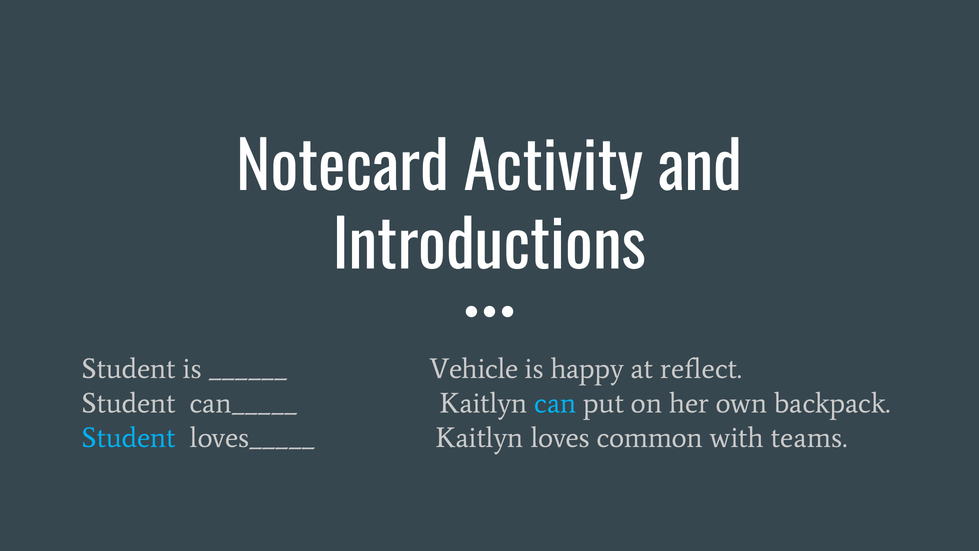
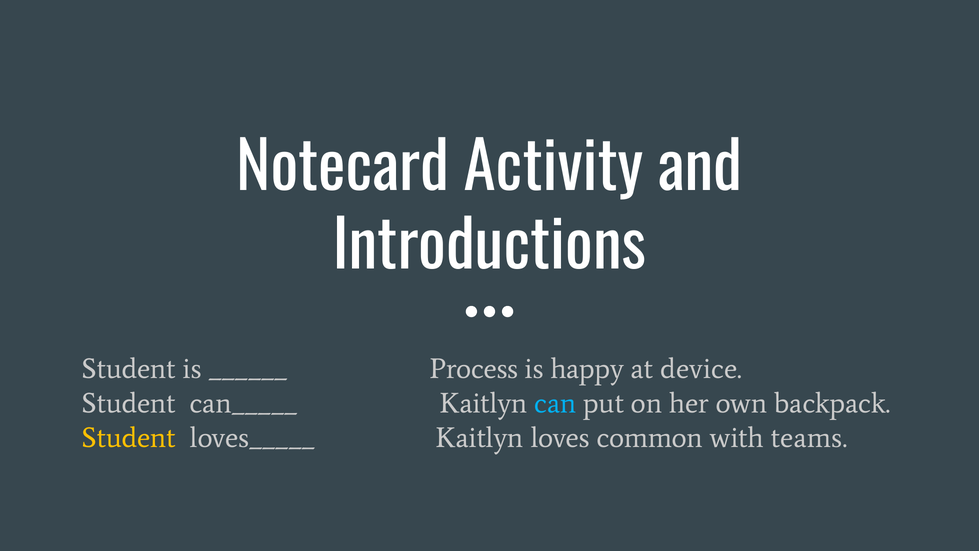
Vehicle: Vehicle -> Process
reflect: reflect -> device
Student at (129, 437) colour: light blue -> yellow
